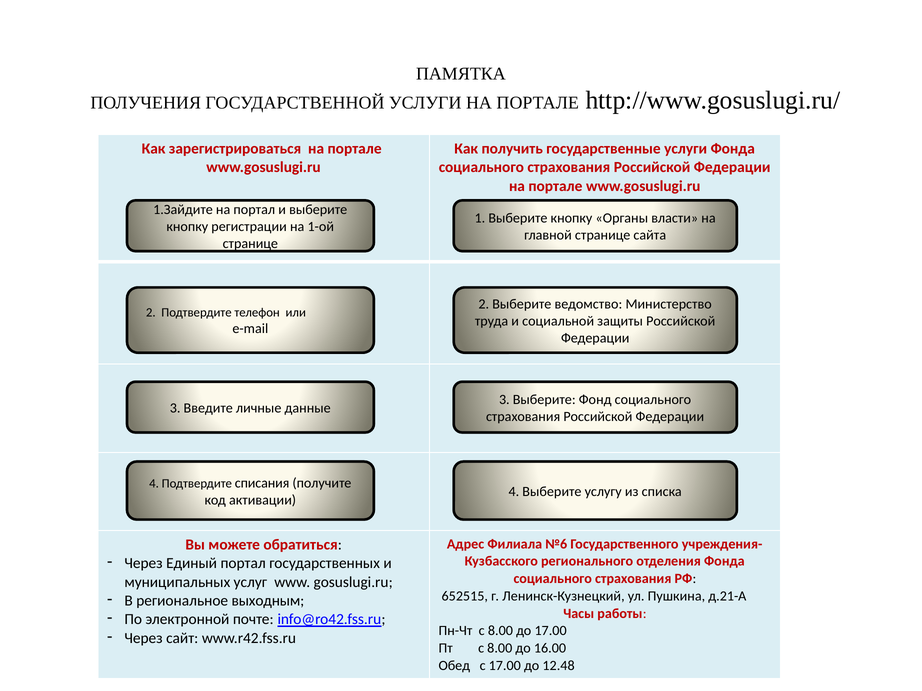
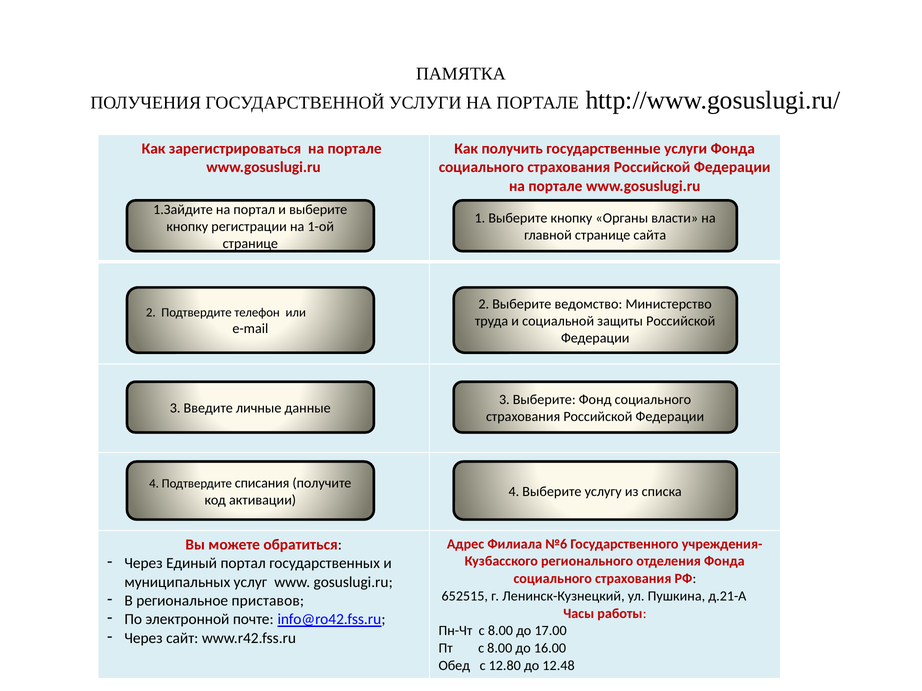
выходным: выходным -> приставов
с 17.00: 17.00 -> 12.80
